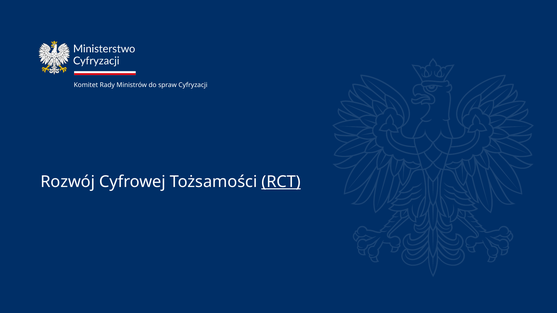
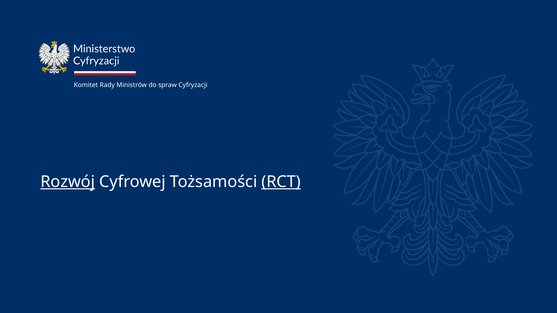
Rozwój underline: none -> present
